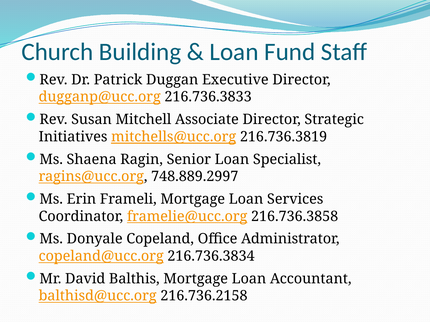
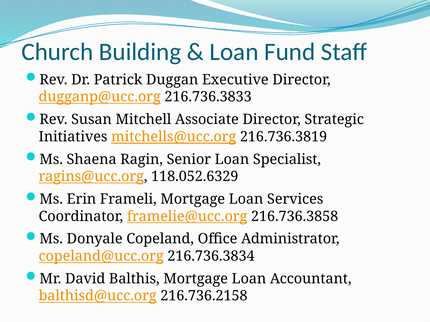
748.889.2997: 748.889.2997 -> 118.052.6329
